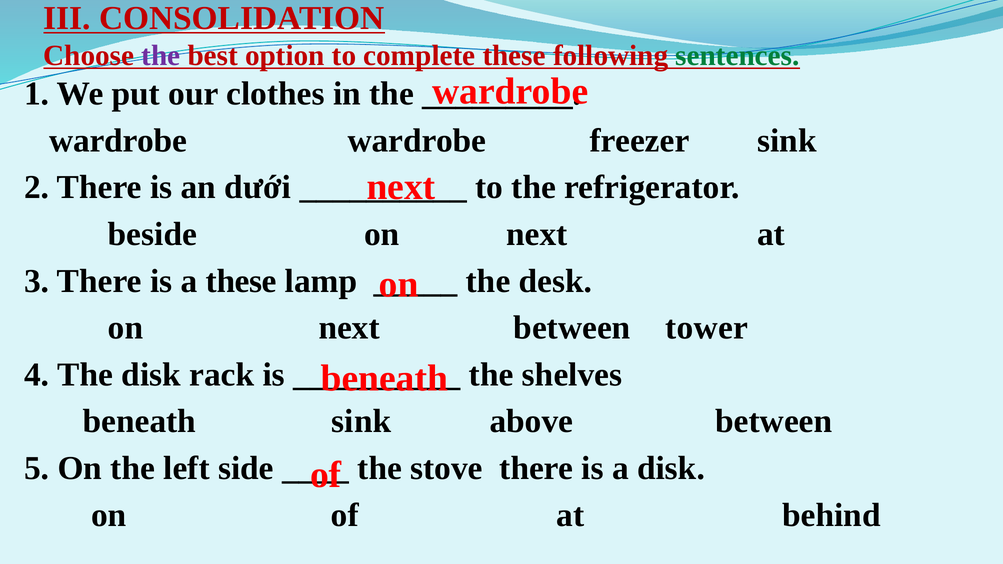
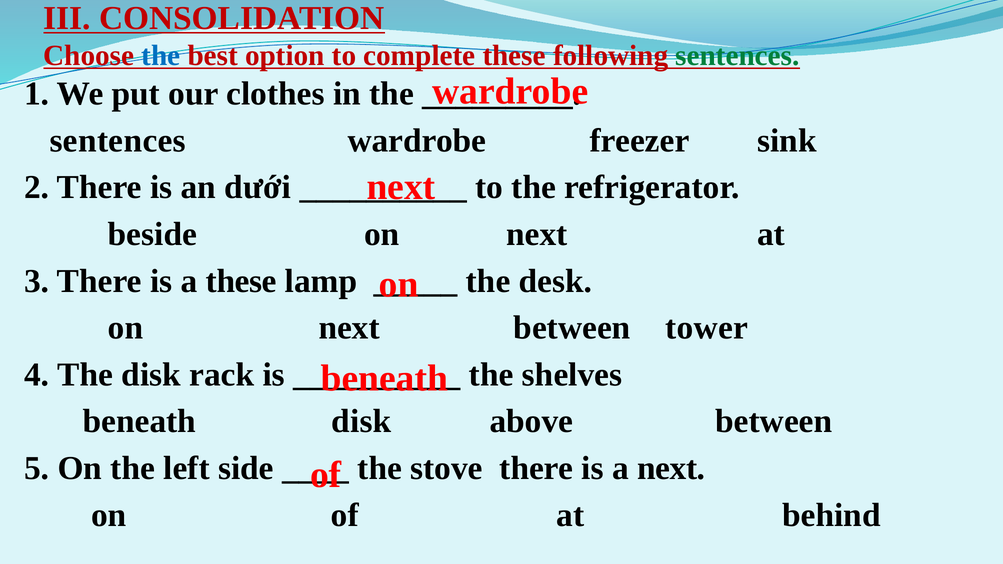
the at (161, 55) colour: purple -> blue
wardrobe at (118, 141): wardrobe -> sentences
beneath sink: sink -> disk
a disk: disk -> next
